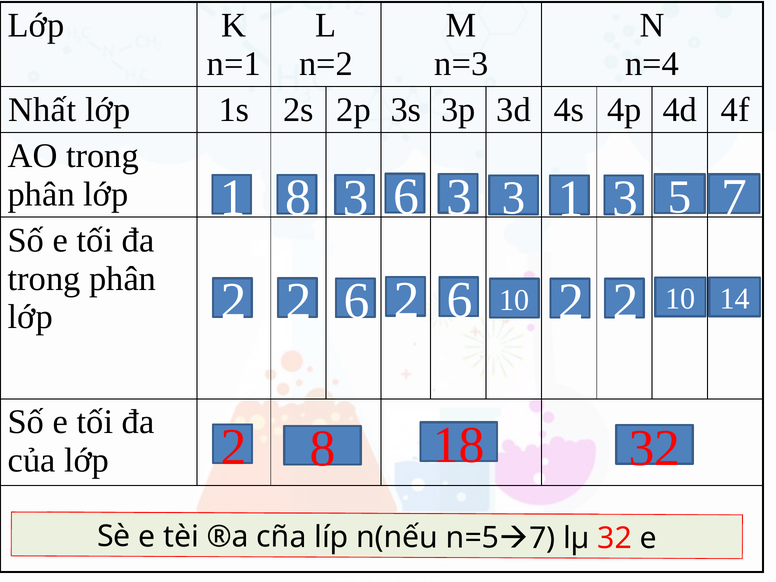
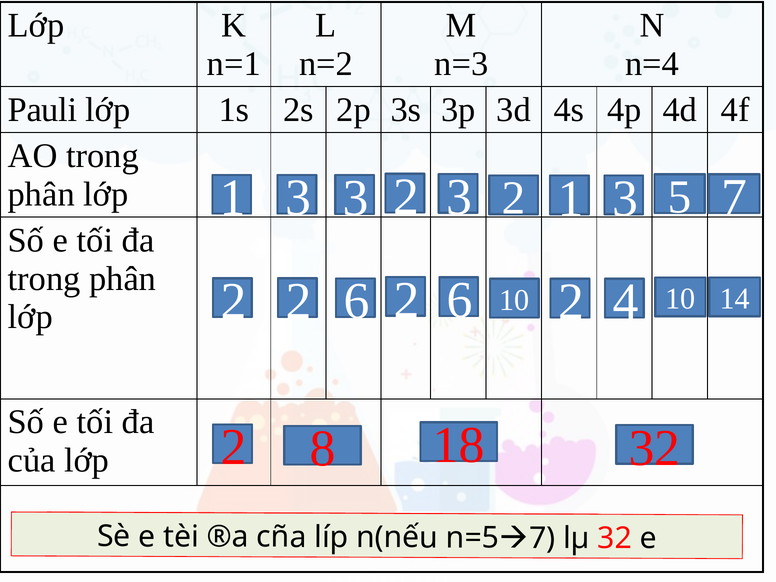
Nhất: Nhất -> Pauli
8 at (298, 198): 8 -> 3
6 at (406, 197): 6 -> 2
3 at (514, 198): 3 -> 2
10 2 2: 2 -> 4
